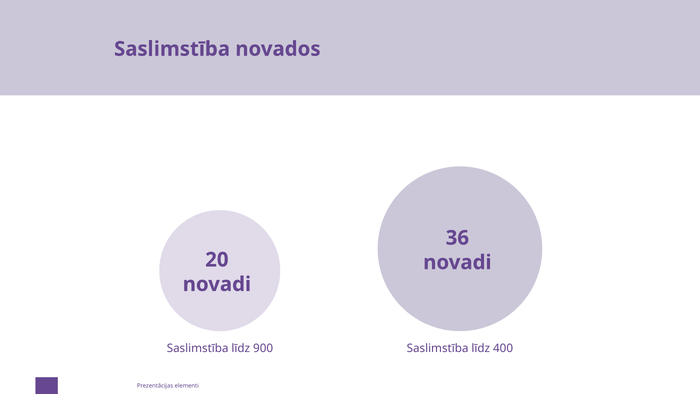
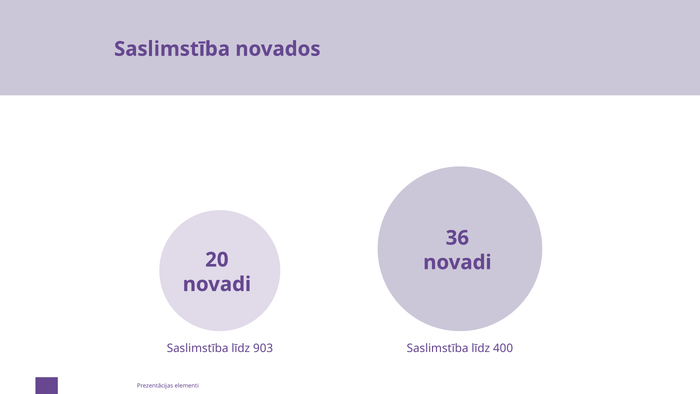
900: 900 -> 903
